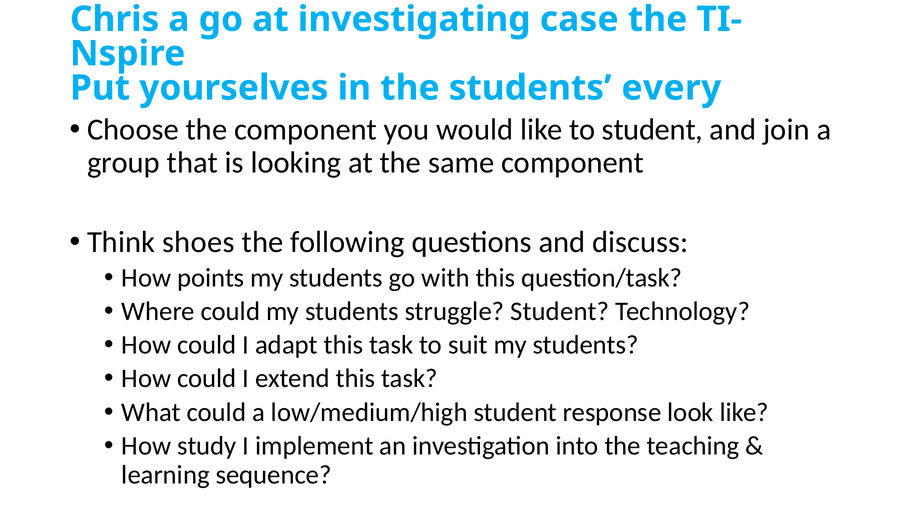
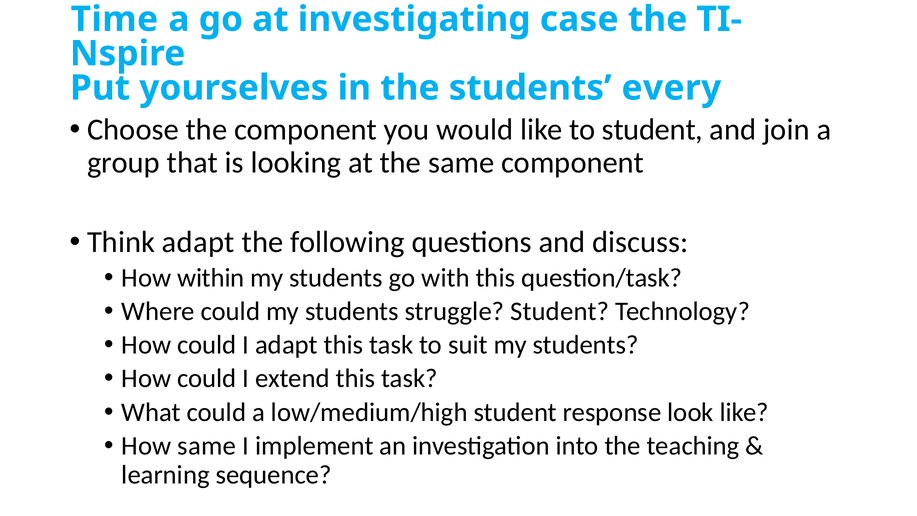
Chris: Chris -> Time
Think shoes: shoes -> adapt
points: points -> within
How study: study -> same
